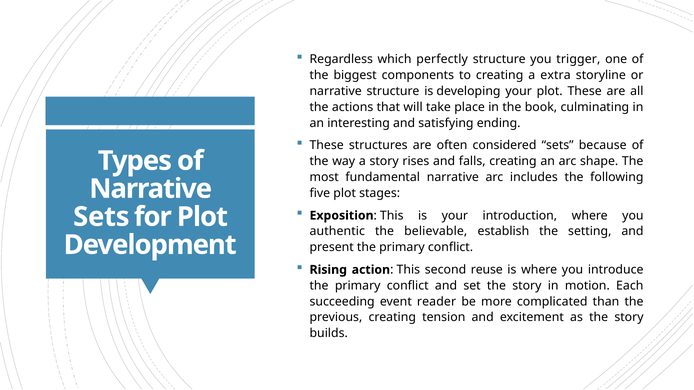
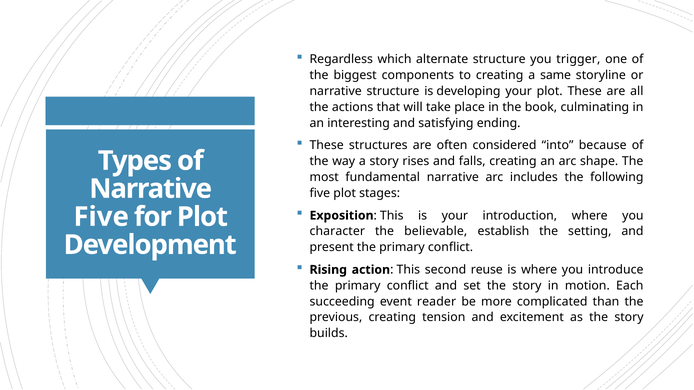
perfectly: perfectly -> alternate
extra: extra -> same
considered sets: sets -> into
Sets at (101, 217): Sets -> Five
authentic: authentic -> character
